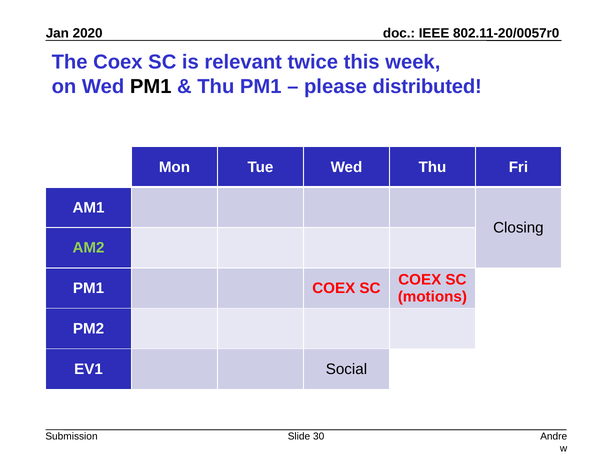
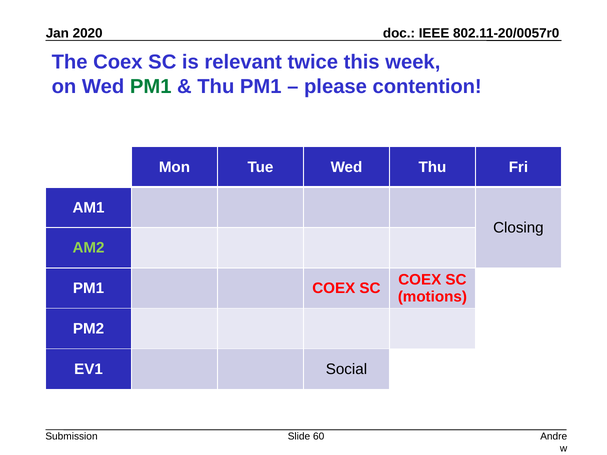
PM1 at (151, 86) colour: black -> green
distributed: distributed -> contention
30: 30 -> 60
